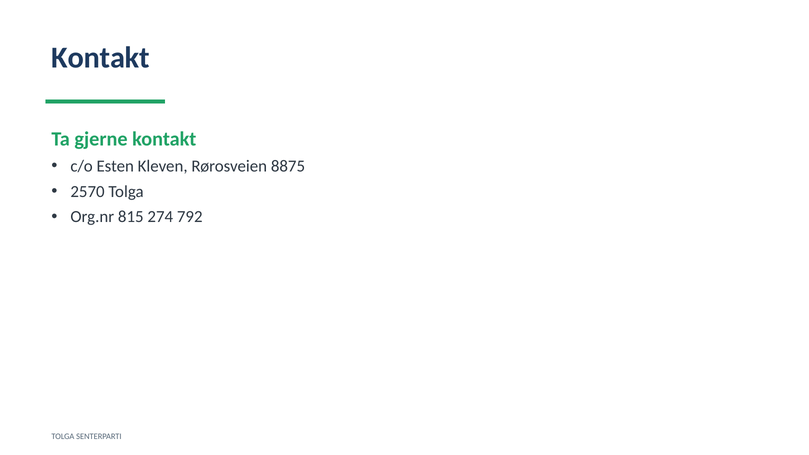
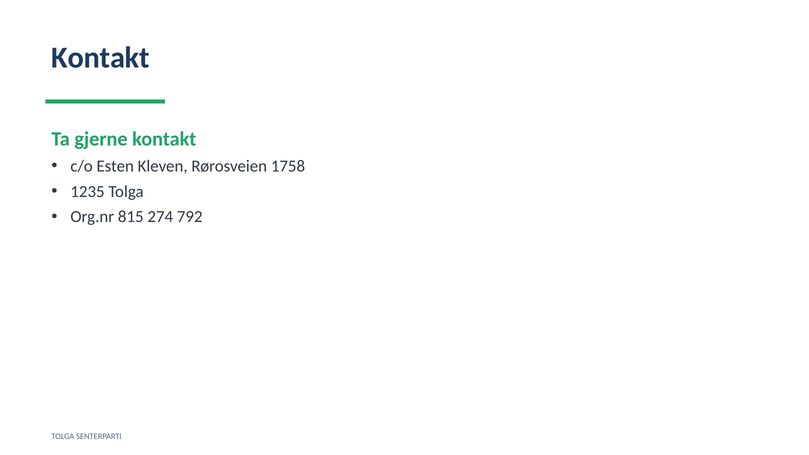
8875: 8875 -> 1758
2570: 2570 -> 1235
